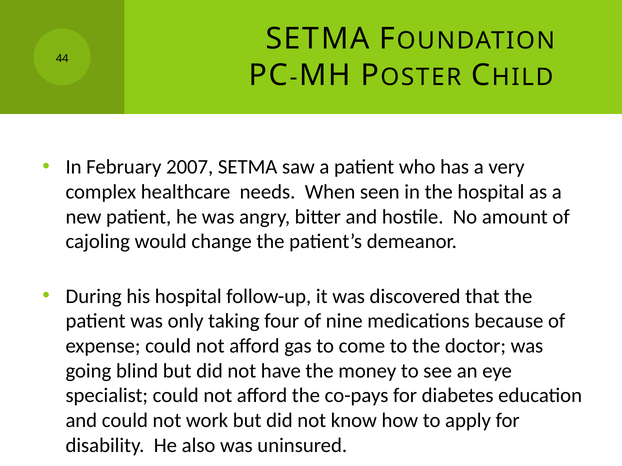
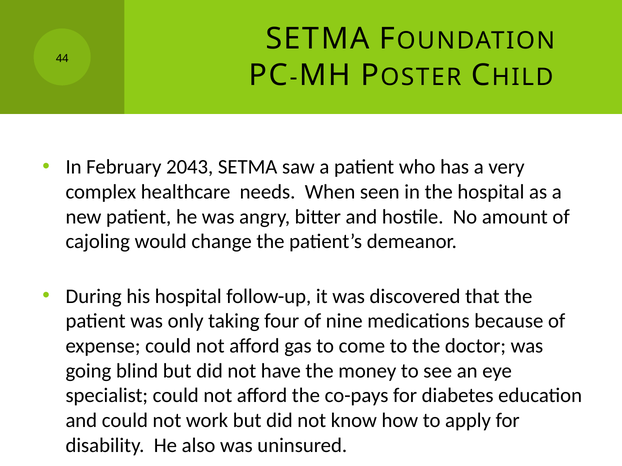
2007: 2007 -> 2043
